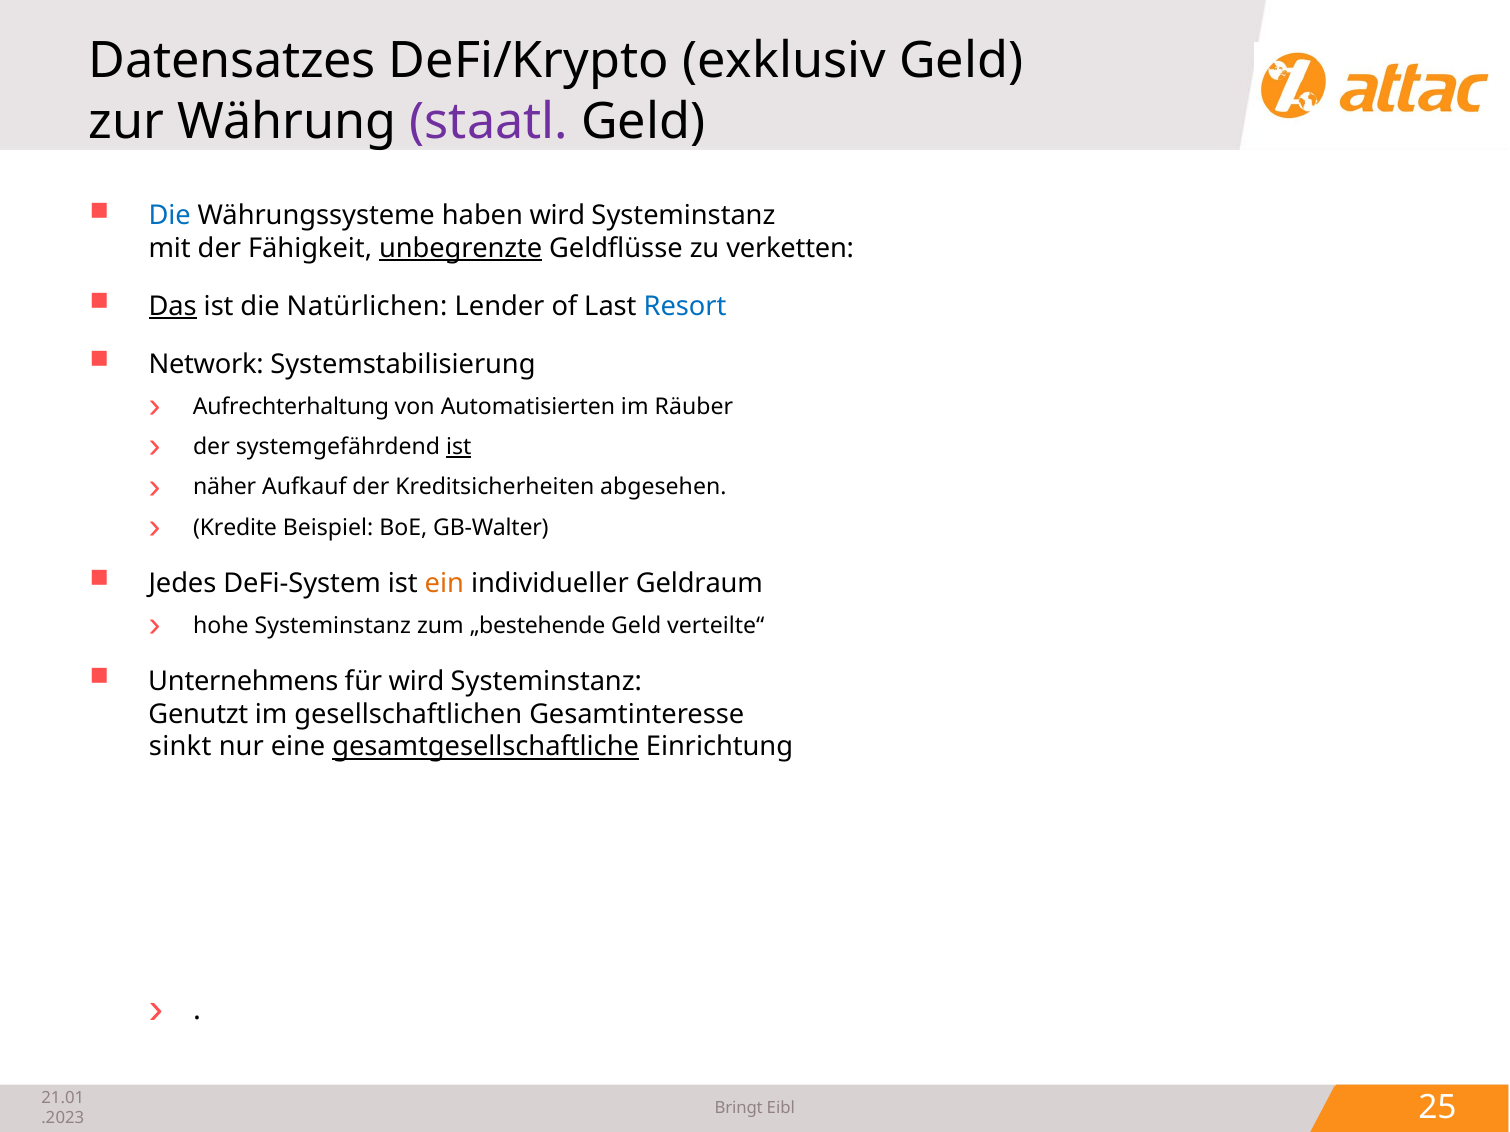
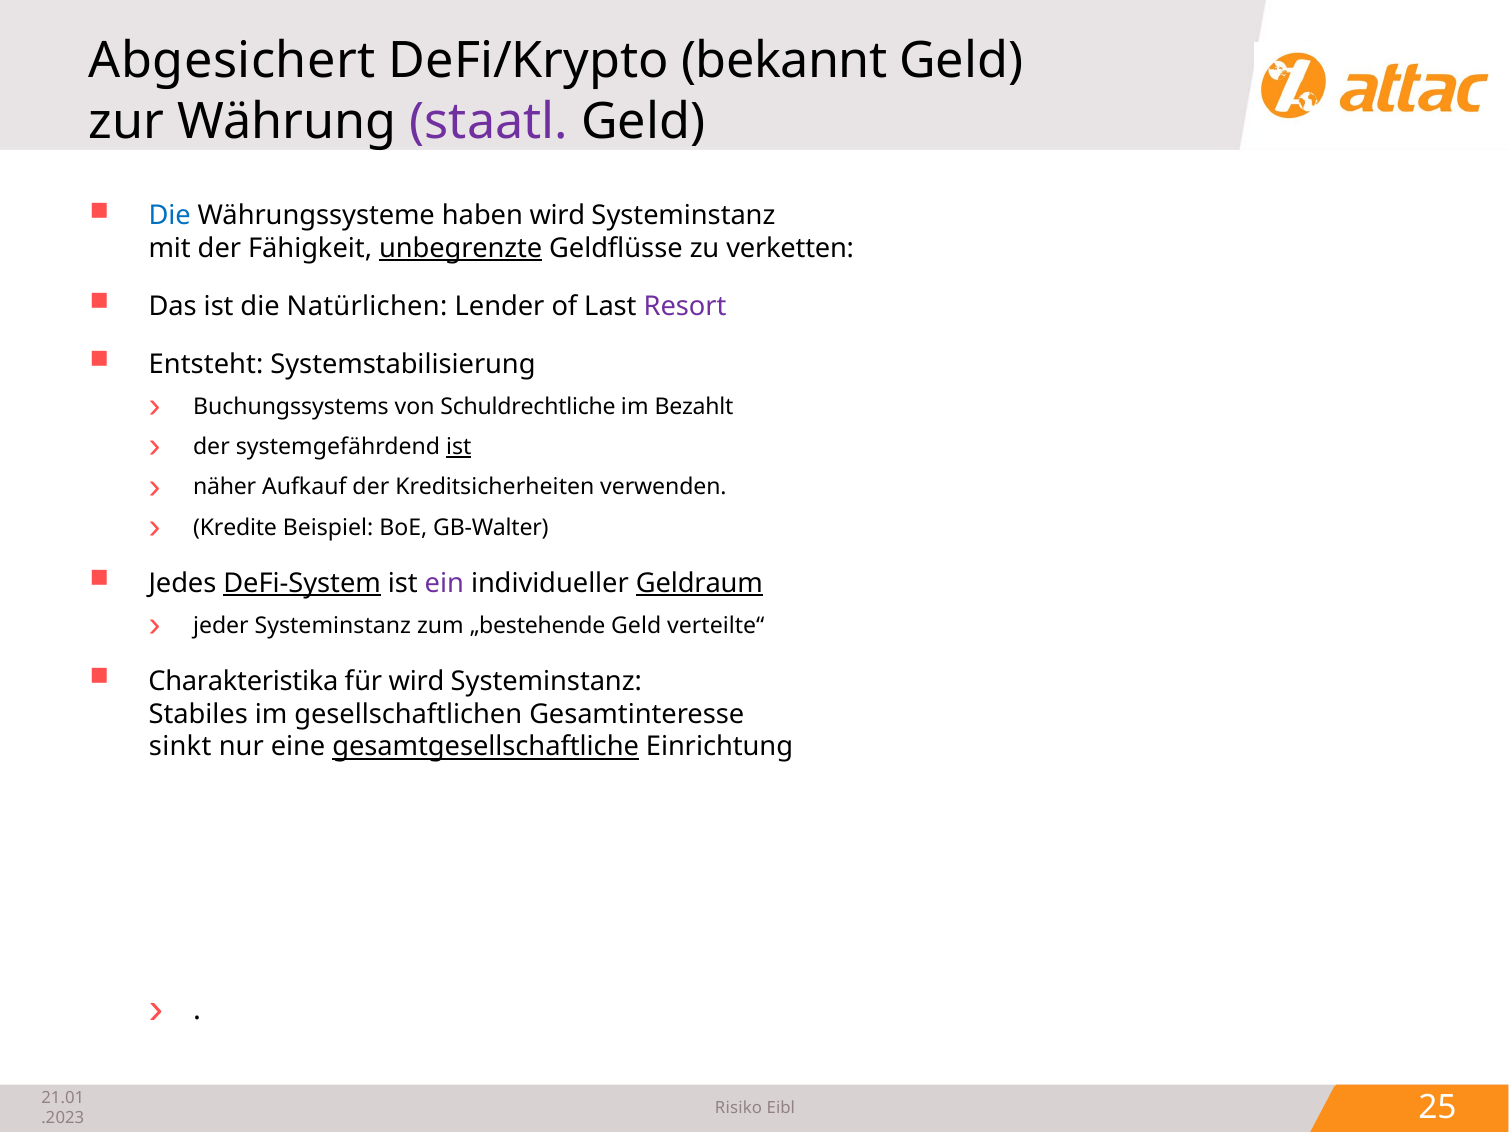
Datensatzes: Datensatzes -> Abgesichert
exklusiv: exklusiv -> bekannt
Das underline: present -> none
Resort colour: blue -> purple
Network: Network -> Entsteht
Aufrechterhaltung: Aufrechterhaltung -> Buchungssystems
Automatisierten: Automatisierten -> Schuldrechtliche
Räuber: Räuber -> Bezahlt
abgesehen: abgesehen -> verwenden
DeFi-System underline: none -> present
ein colour: orange -> purple
Geldraum underline: none -> present
hohe: hohe -> jeder
Unternehmens: Unternehmens -> Charakteristika
Genutzt: Genutzt -> Stabiles
Bringt: Bringt -> Risiko
